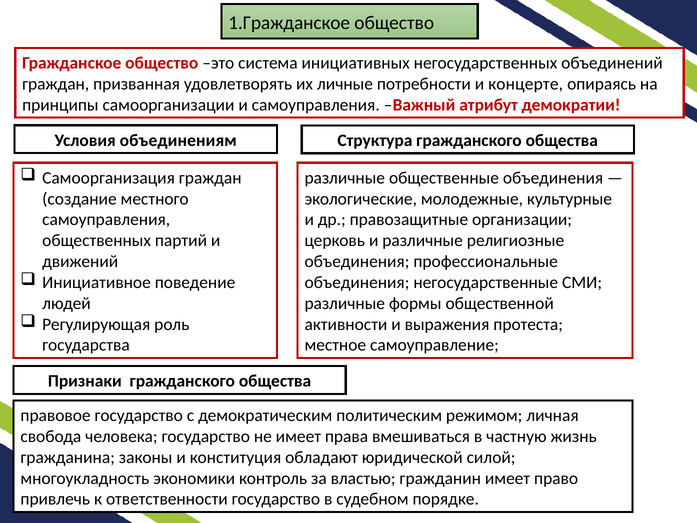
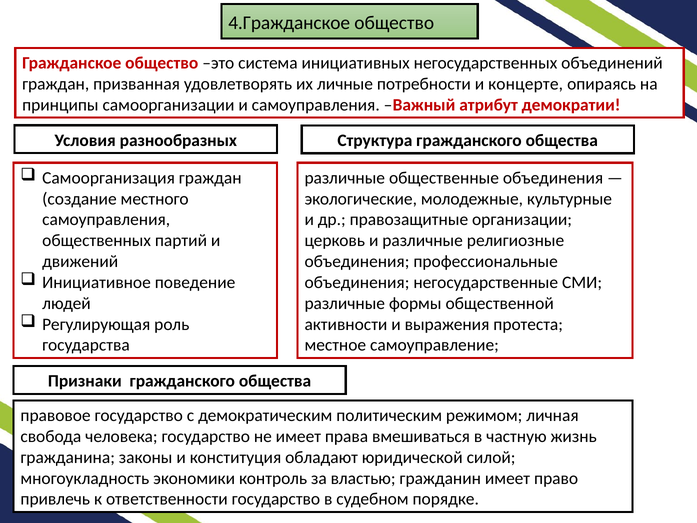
1.Гражданское: 1.Гражданское -> 4.Гражданское
объединениям: объединениям -> разнообразных
